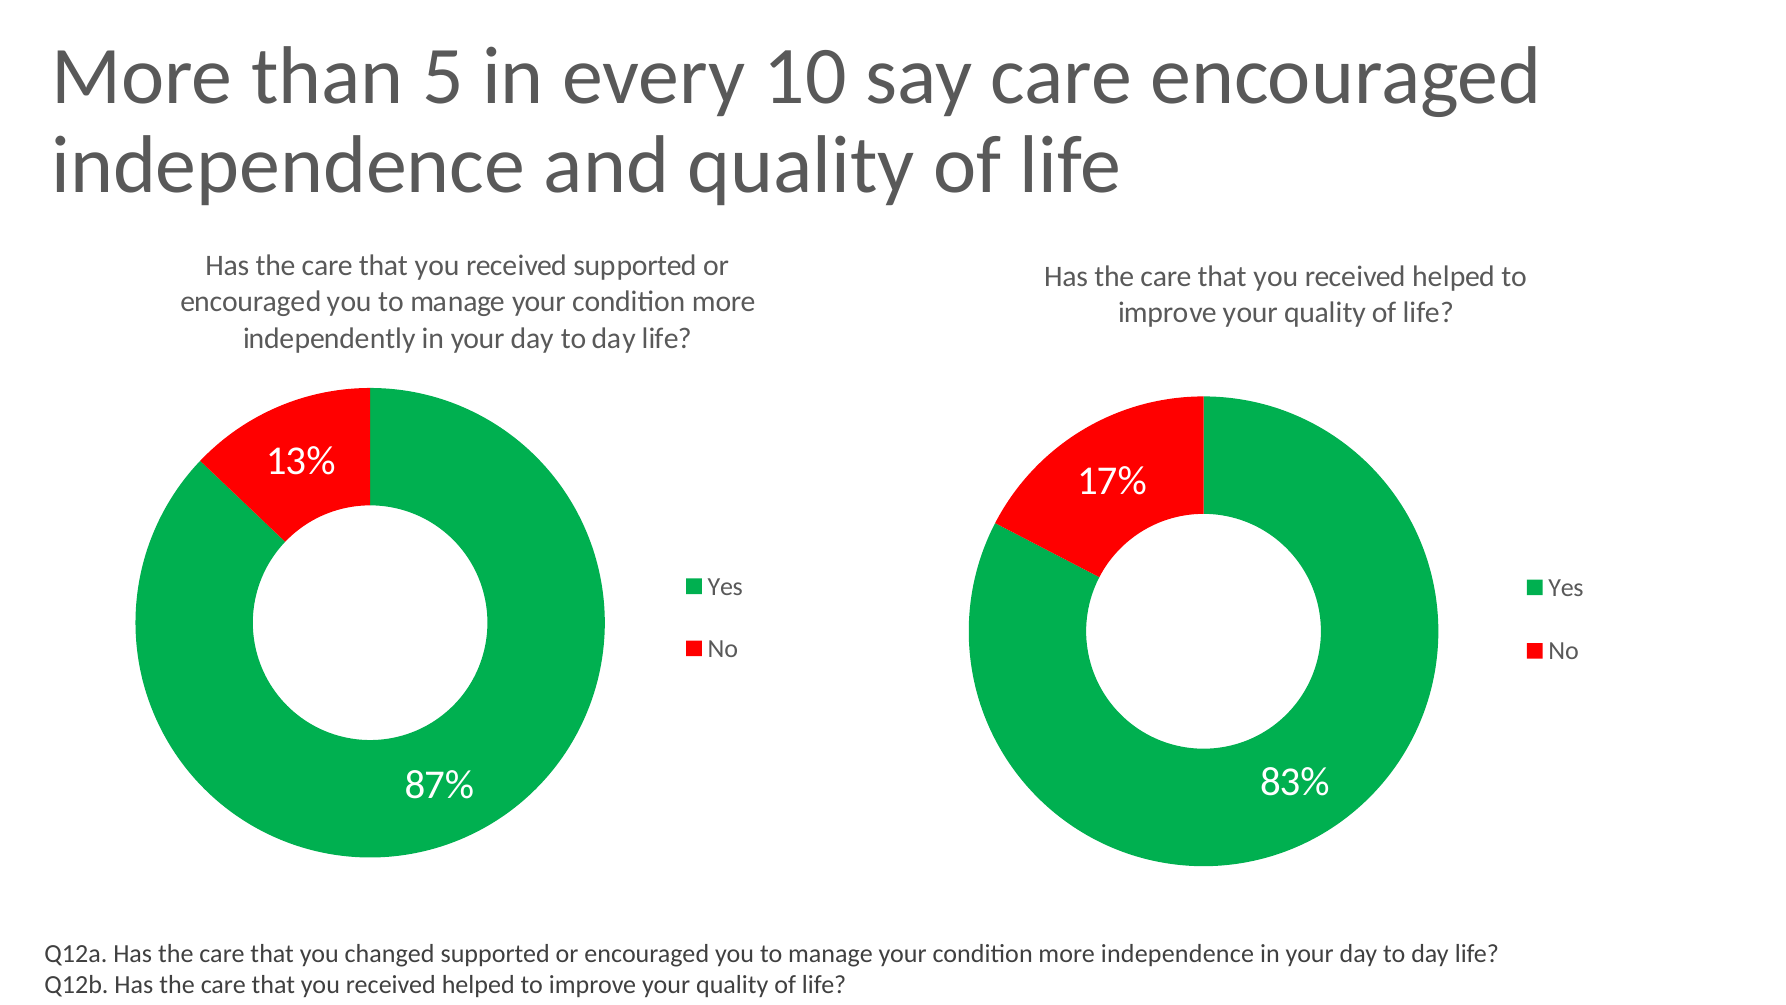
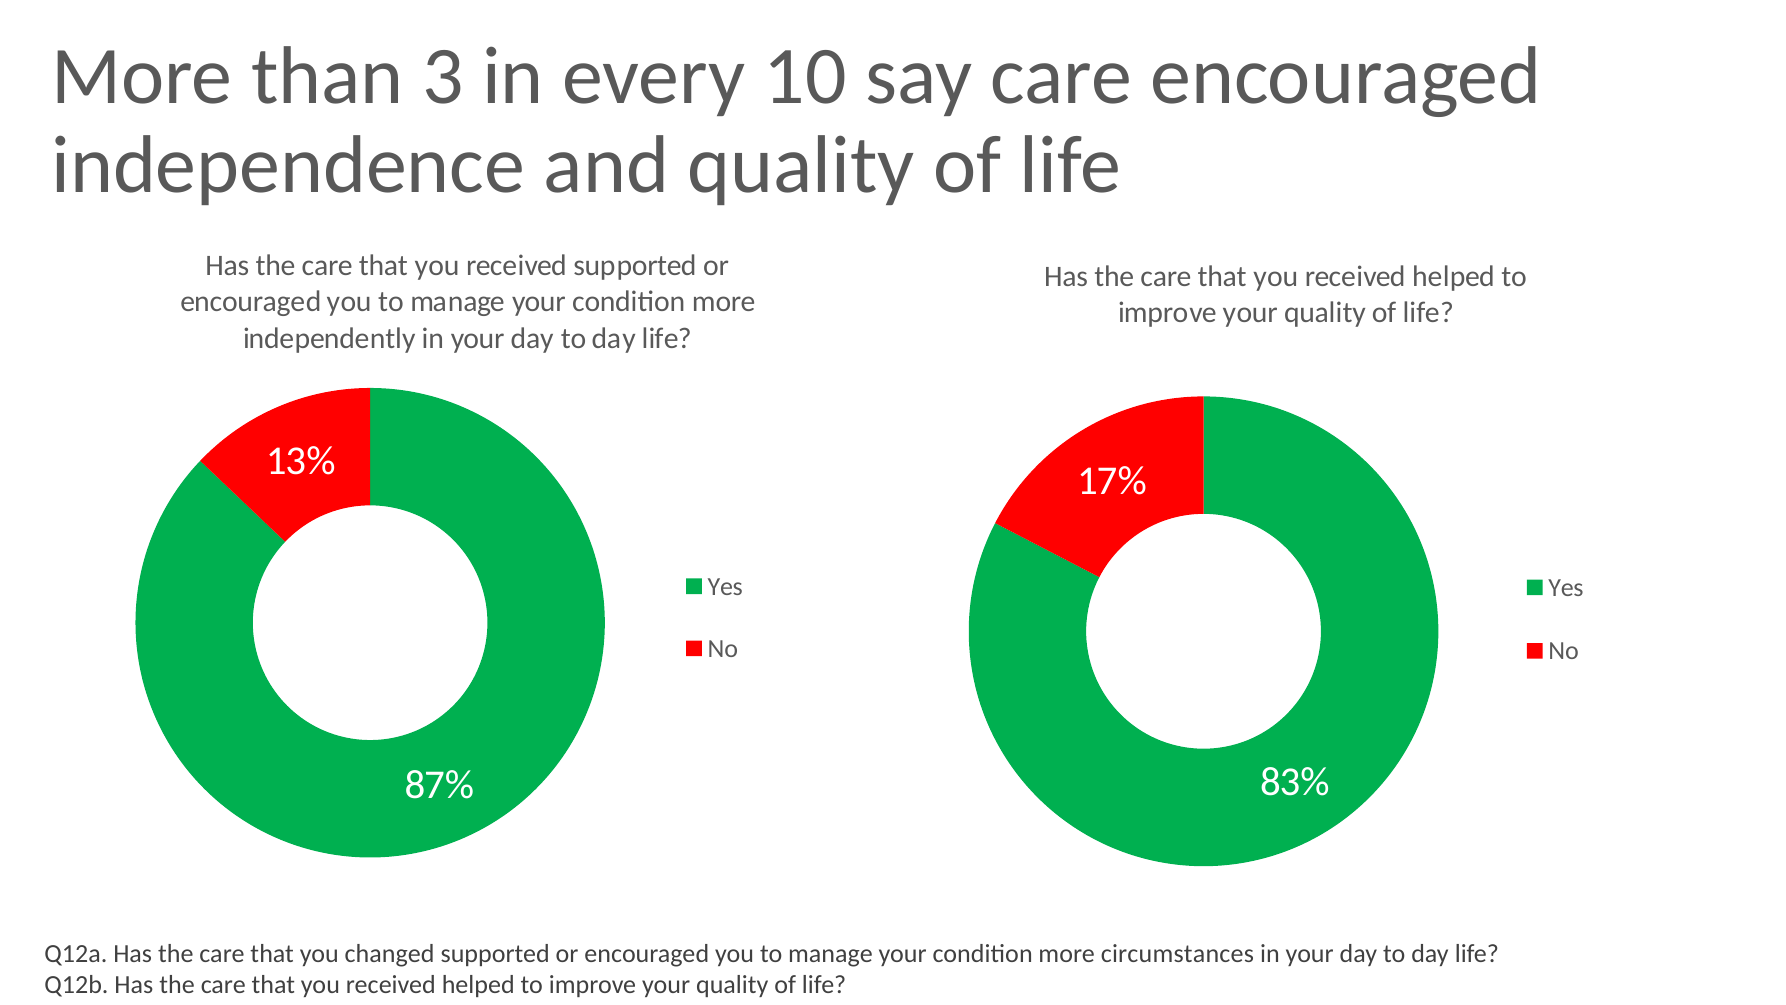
5: 5 -> 3
more independence: independence -> circumstances
